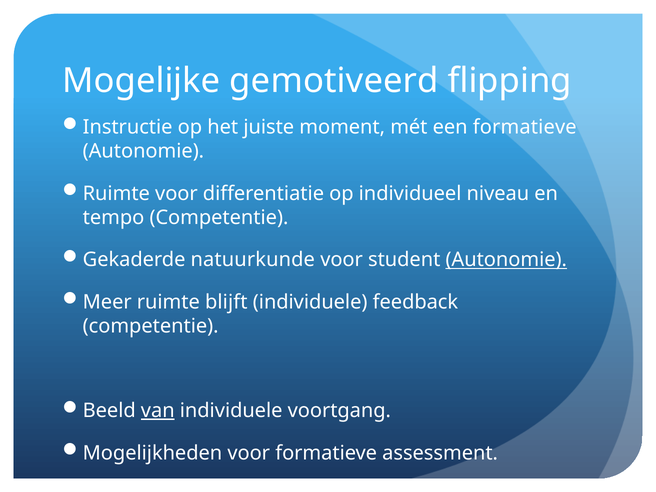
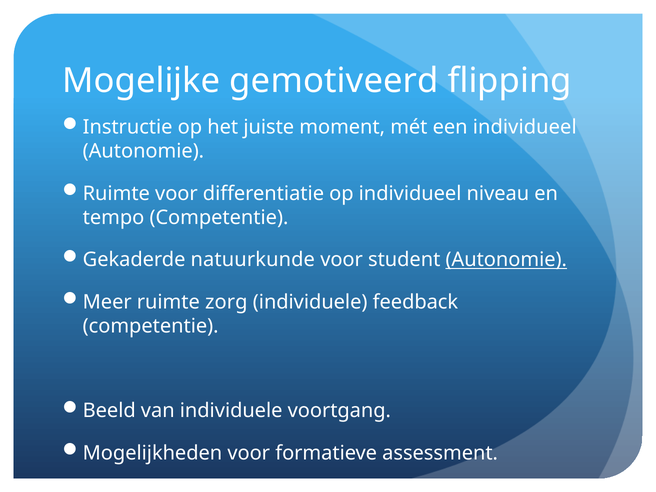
een formatieve: formatieve -> individueel
blijft: blijft -> zorg
van underline: present -> none
